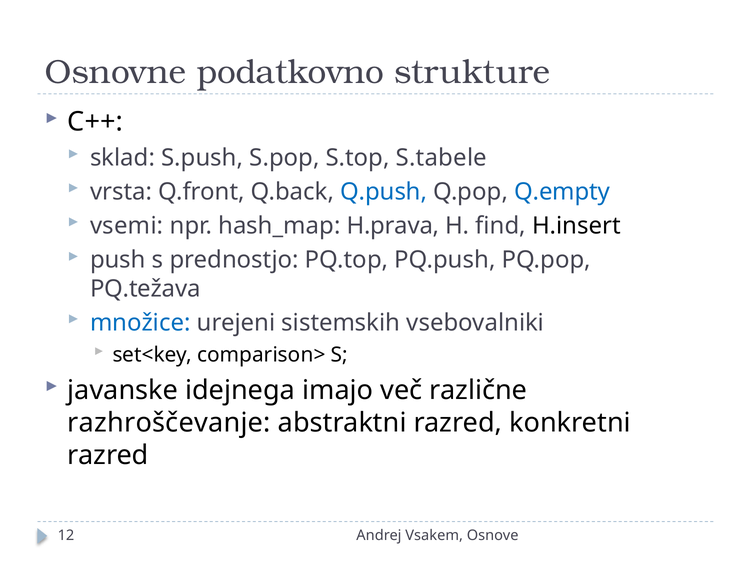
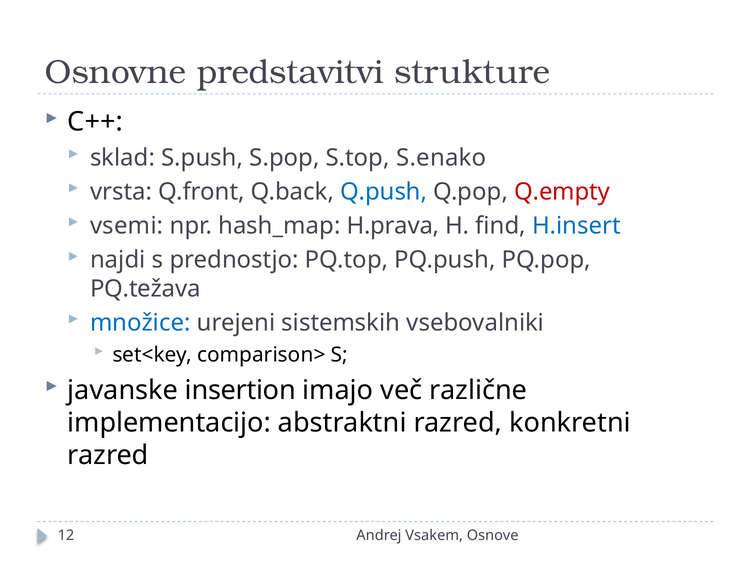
podatkovno: podatkovno -> predstavitvi
S.tabele: S.tabele -> S.enako
Q.empty colour: blue -> red
H.insert colour: black -> blue
push: push -> najdi
idejnega: idejnega -> insertion
razhroščevanje: razhroščevanje -> implementacijo
